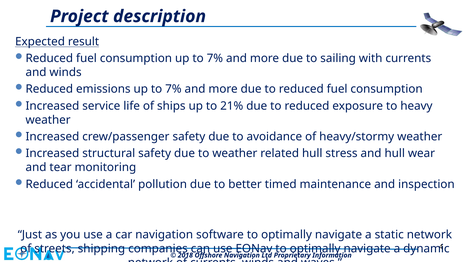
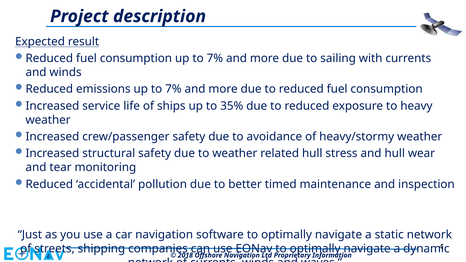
21%: 21% -> 35%
